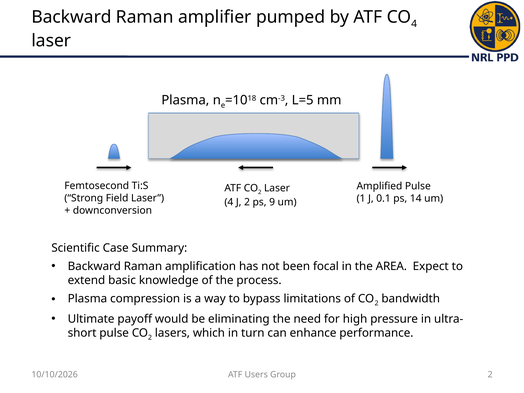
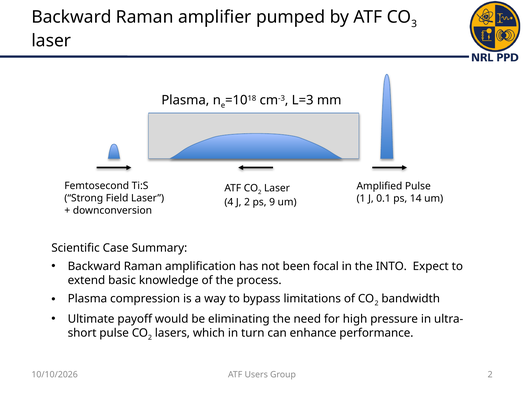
4 at (414, 24): 4 -> 3
L=5: L=5 -> L=3
AREA: AREA -> INTO
